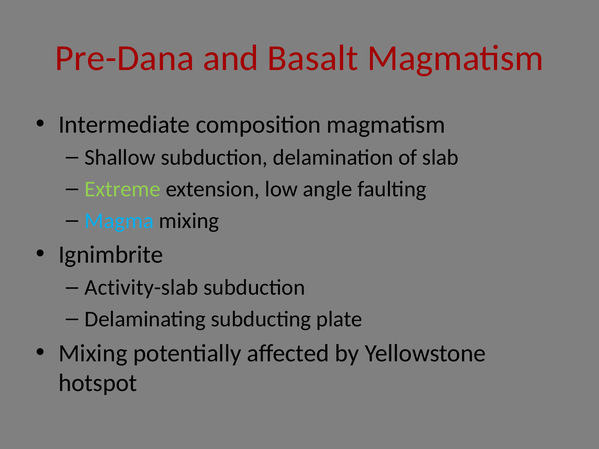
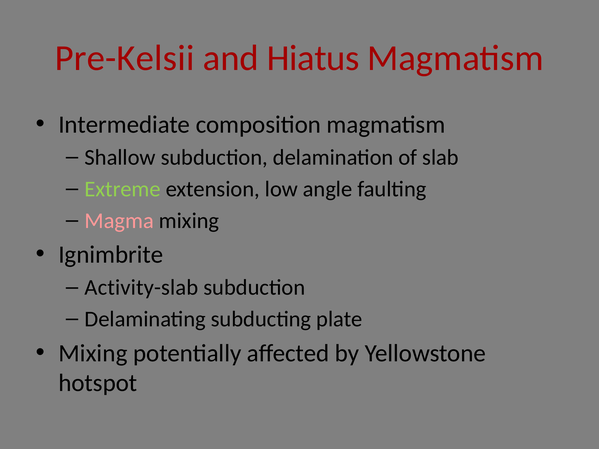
Pre-Dana: Pre-Dana -> Pre-Kelsii
Basalt: Basalt -> Hiatus
Magma colour: light blue -> pink
